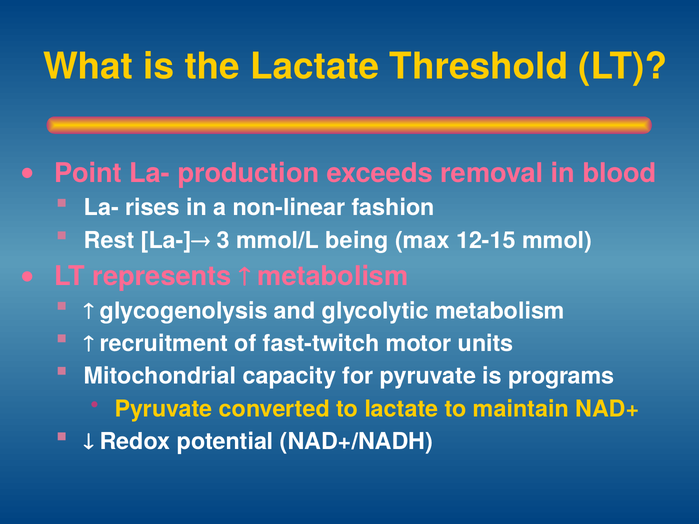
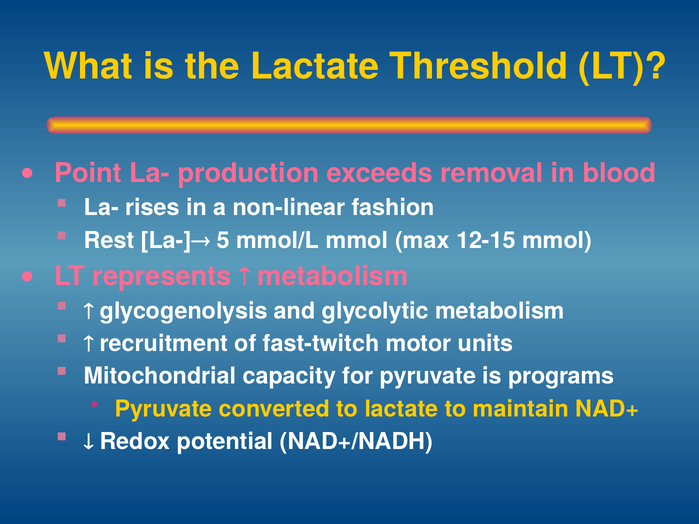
3: 3 -> 5
mmol/L being: being -> mmol
